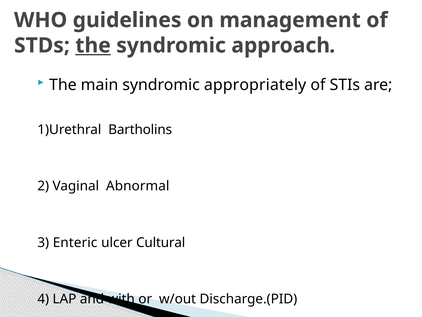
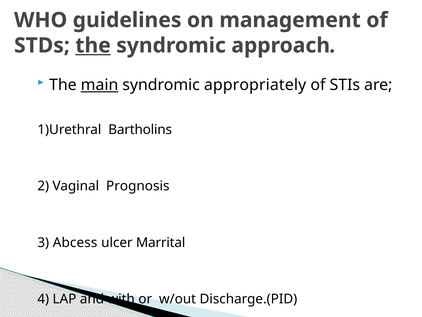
main underline: none -> present
Abnormal: Abnormal -> Prognosis
Enteric: Enteric -> Abcess
Cultural: Cultural -> Marrital
